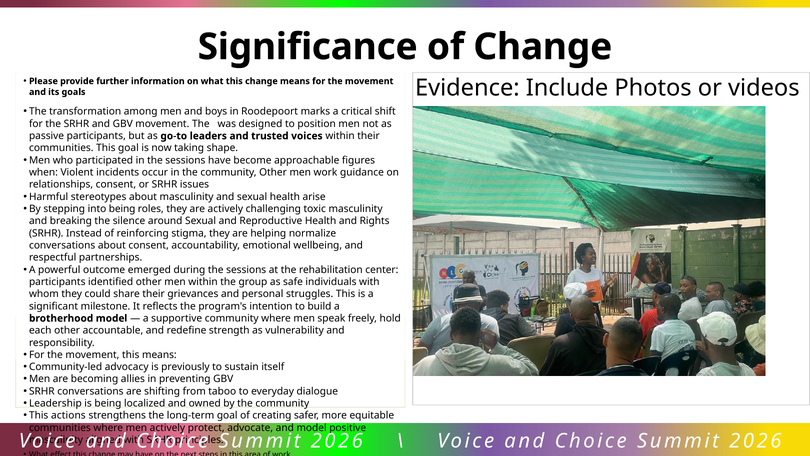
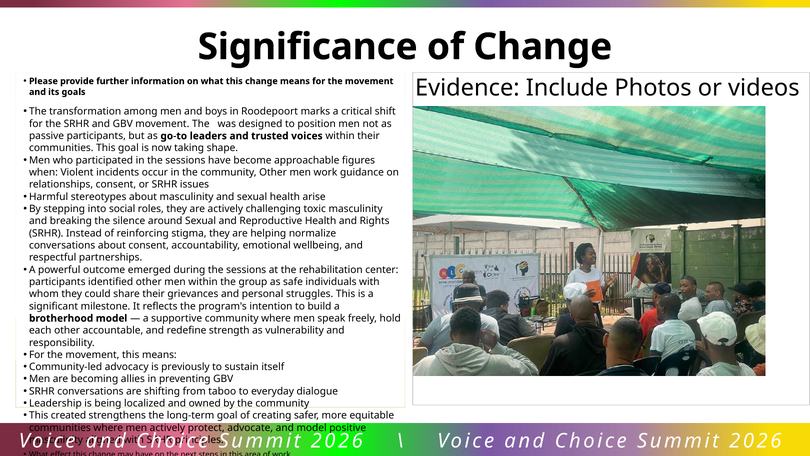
into being: being -> social
actions: actions -> created
